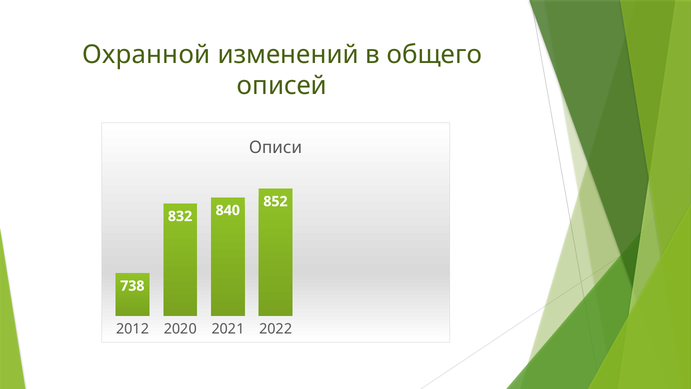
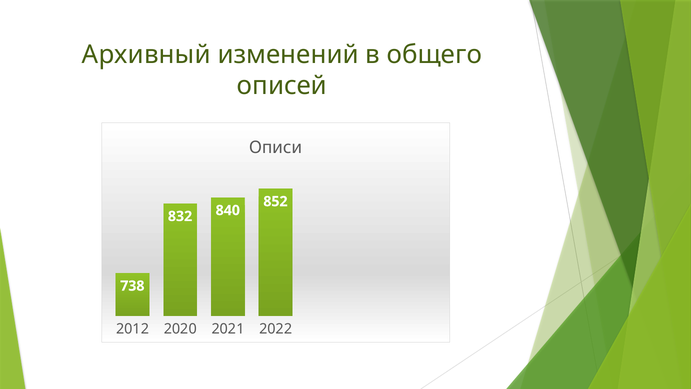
Охранной: Охранной -> Архивный
